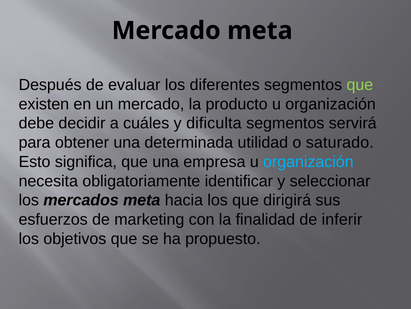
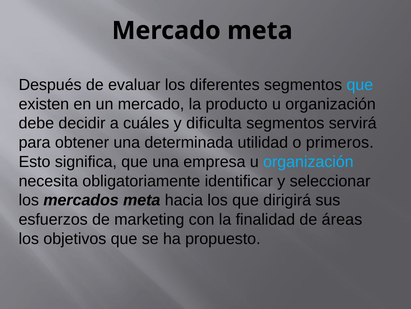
que at (360, 85) colour: light green -> light blue
saturado: saturado -> primeros
inferir: inferir -> áreas
